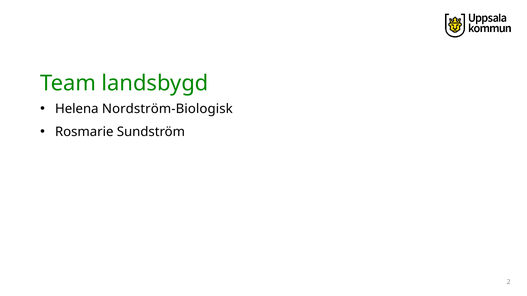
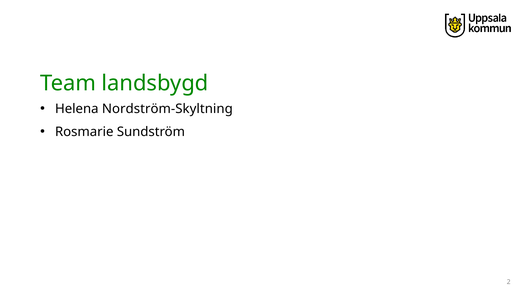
Nordström-Biologisk: Nordström-Biologisk -> Nordström-Skyltning
